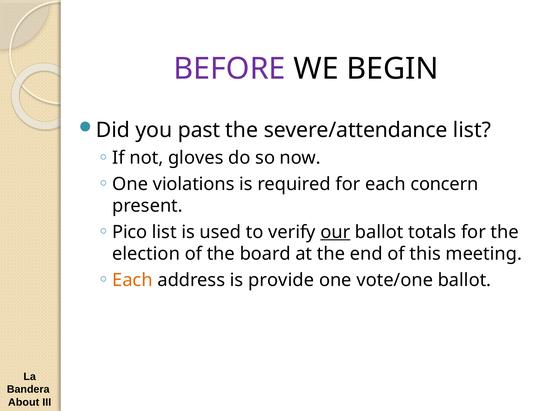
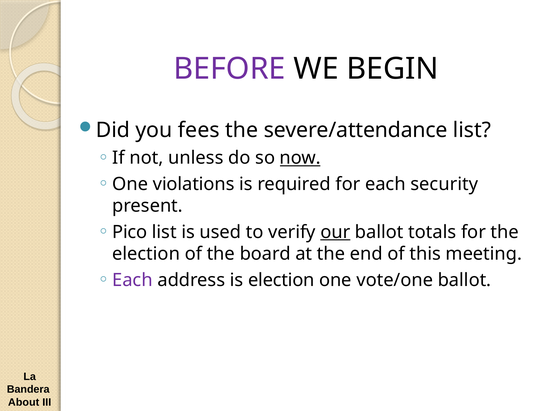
past: past -> fees
gloves: gloves -> unless
now underline: none -> present
concern: concern -> security
Each at (132, 280) colour: orange -> purple
is provide: provide -> election
